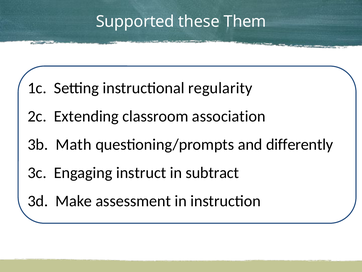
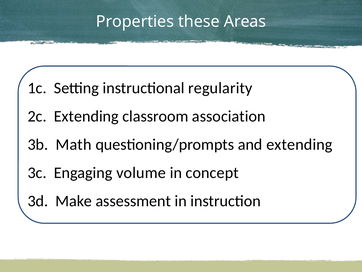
Supported: Supported -> Properties
Them: Them -> Areas
and differently: differently -> extending
instruct: instruct -> volume
subtract: subtract -> concept
